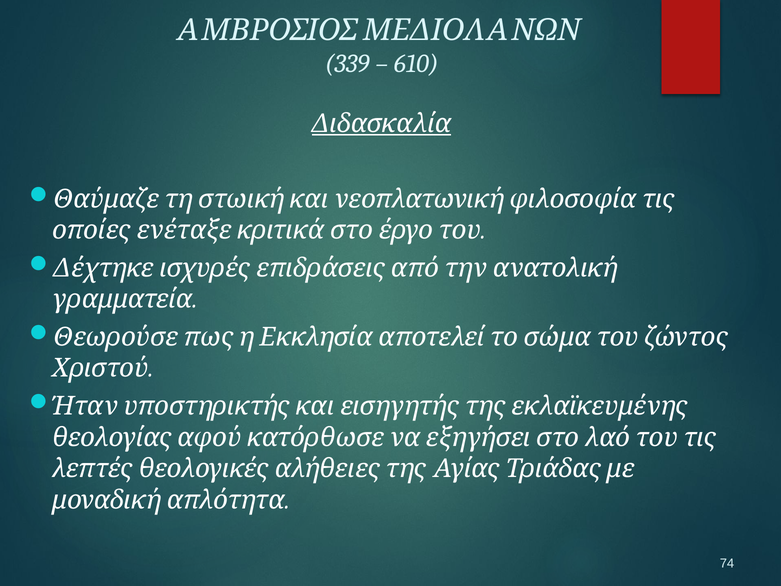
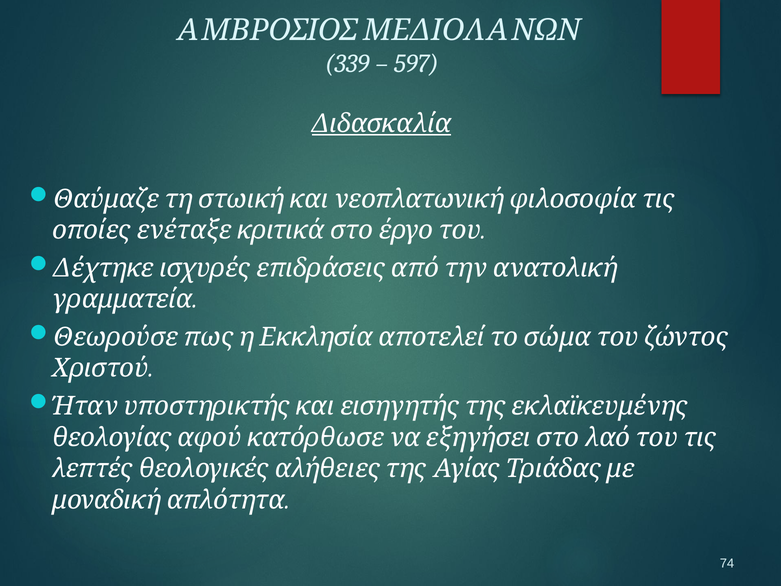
610: 610 -> 597
